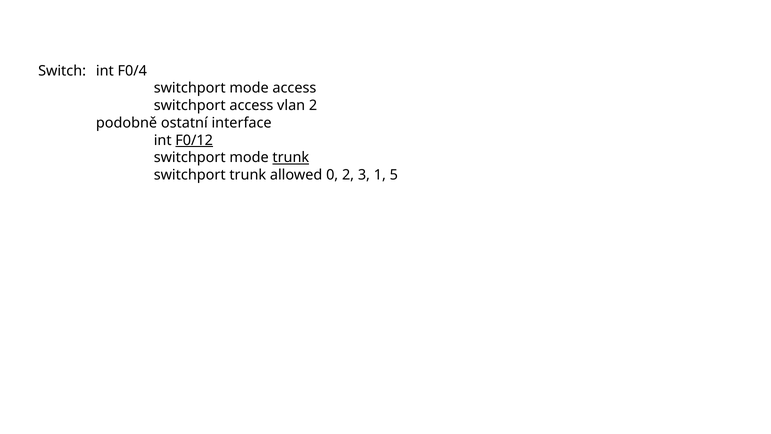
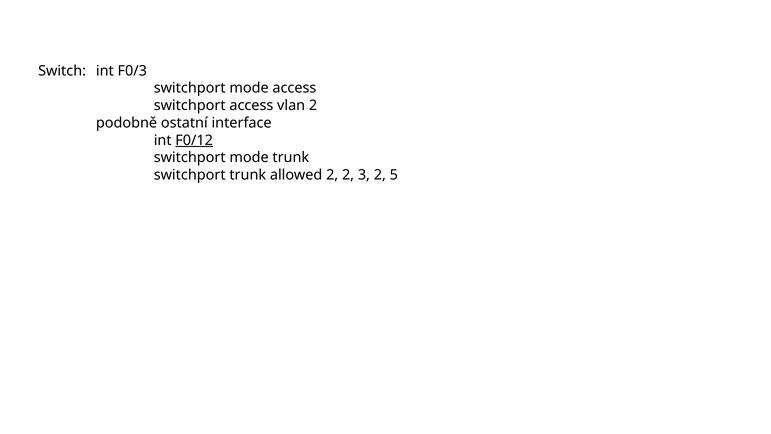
F0/4: F0/4 -> F0/3
trunk at (291, 158) underline: present -> none
allowed 0: 0 -> 2
3 1: 1 -> 2
